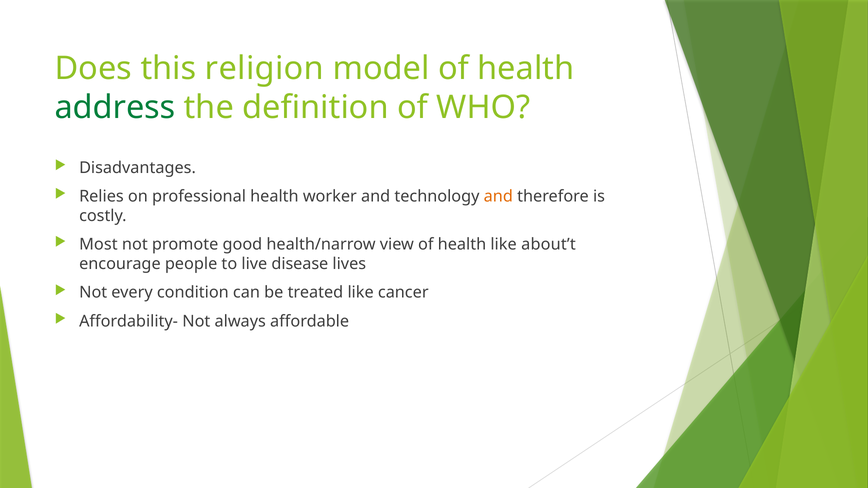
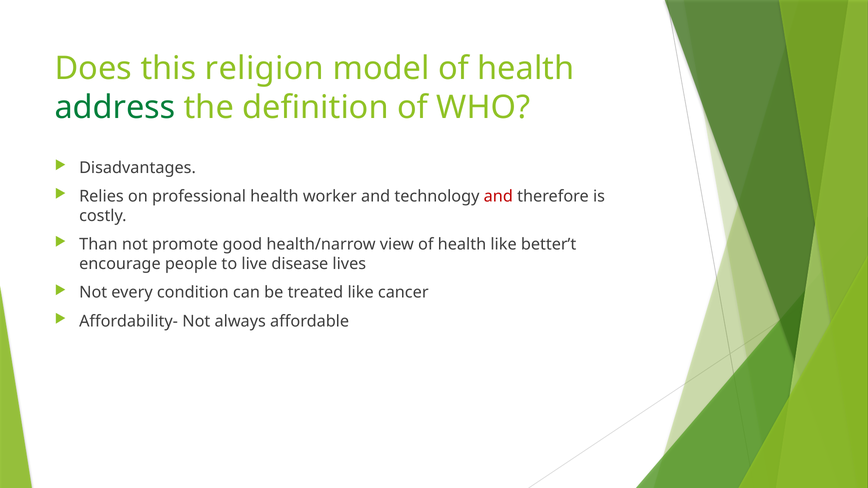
and at (498, 197) colour: orange -> red
Most: Most -> Than
about’t: about’t -> better’t
